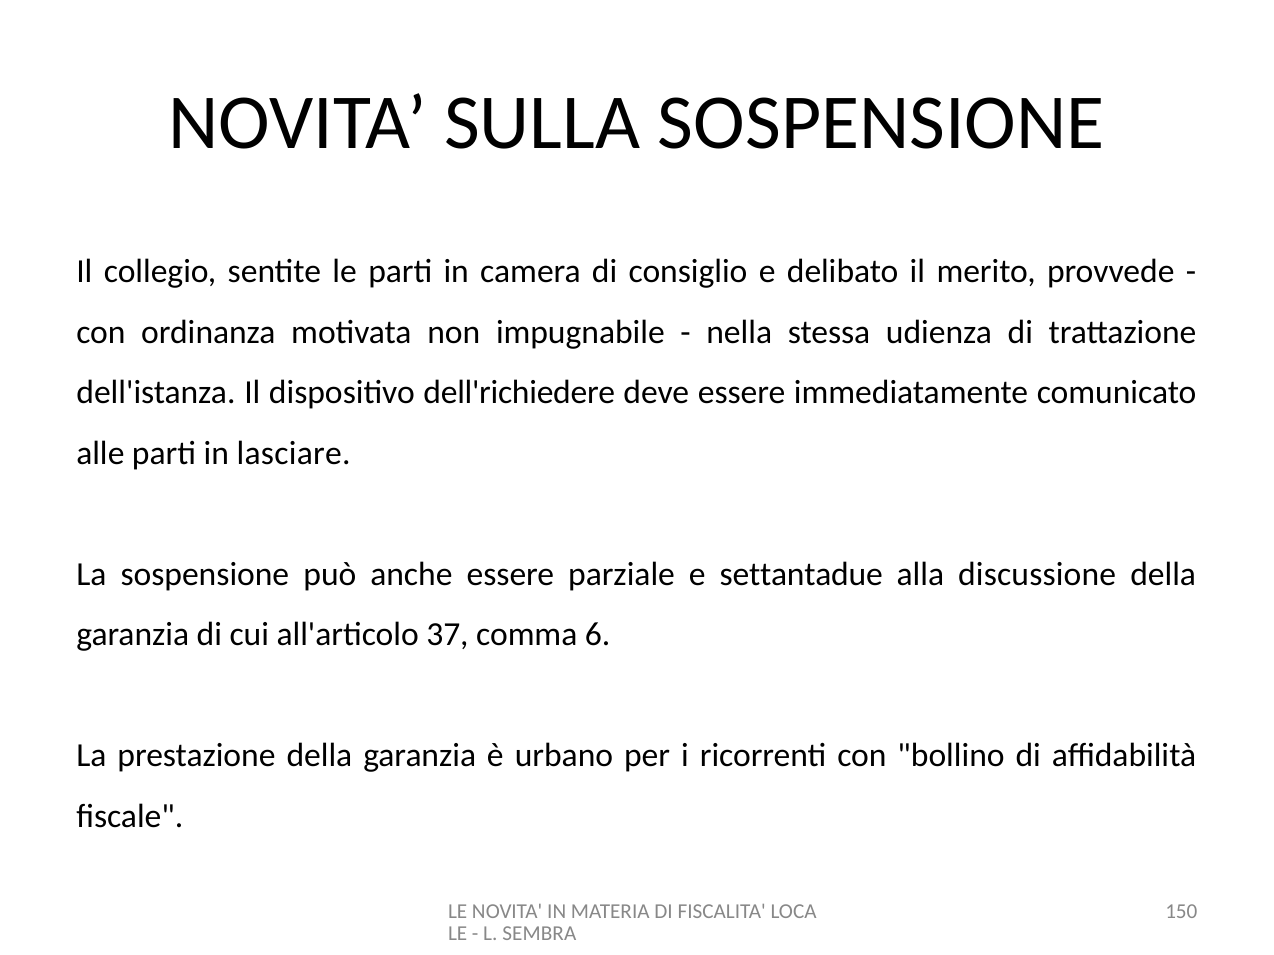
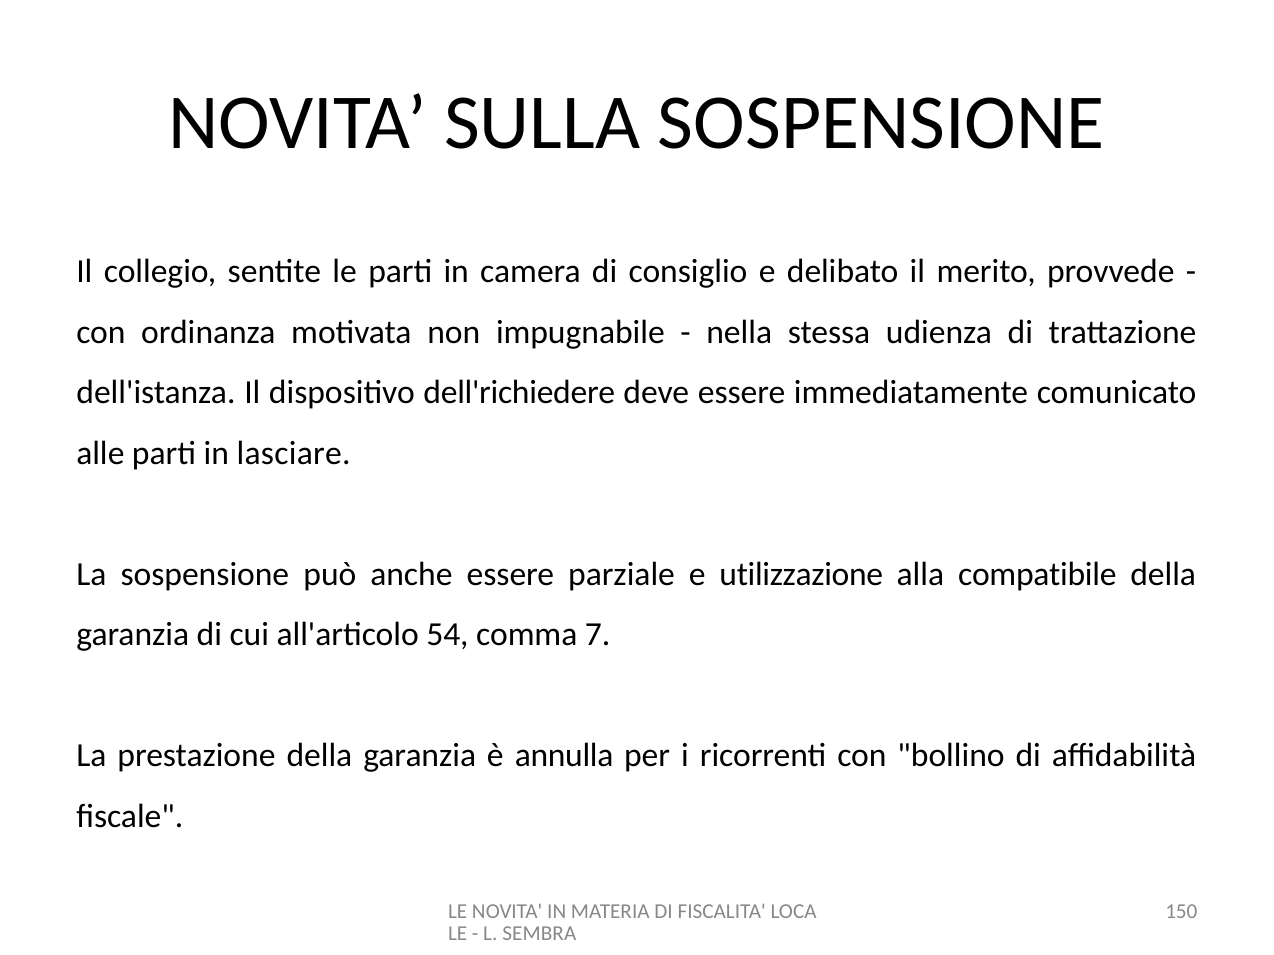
settantadue: settantadue -> utilizzazione
discussione: discussione -> compatibile
37: 37 -> 54
6: 6 -> 7
urbano: urbano -> annulla
